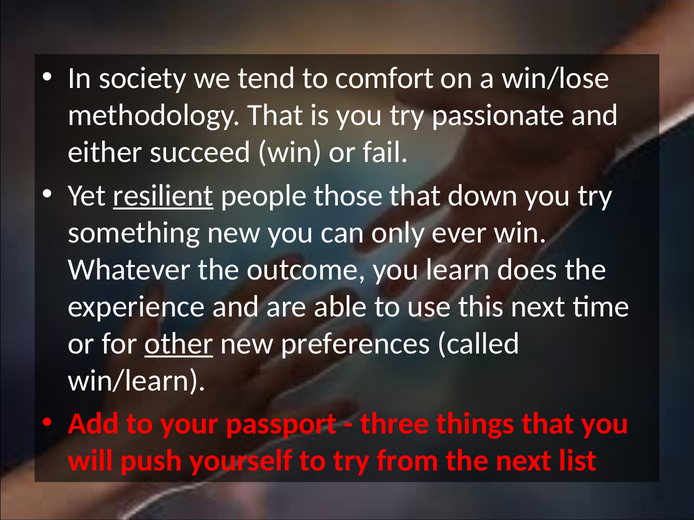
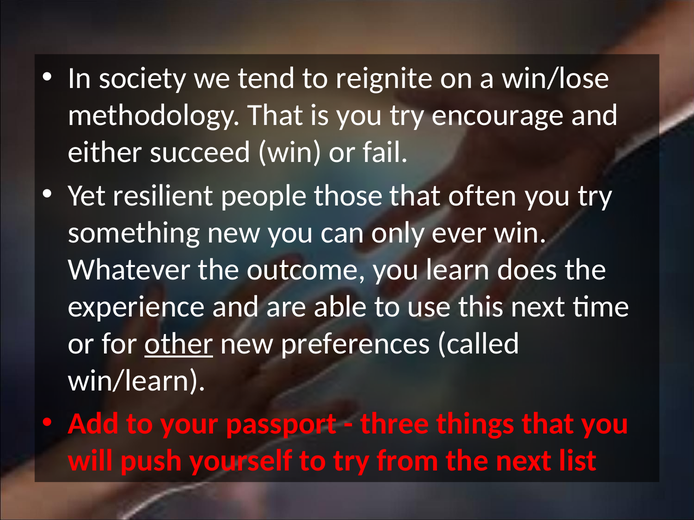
comfort: comfort -> reignite
passionate: passionate -> encourage
resilient underline: present -> none
down: down -> often
